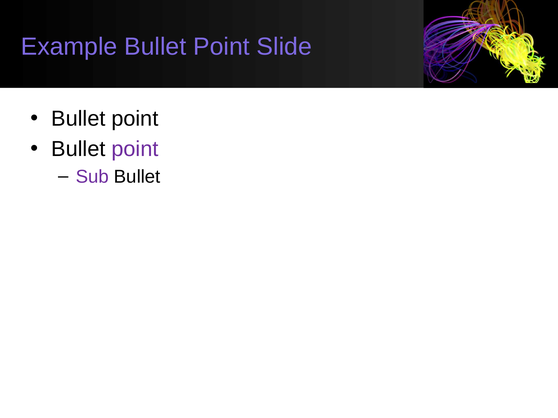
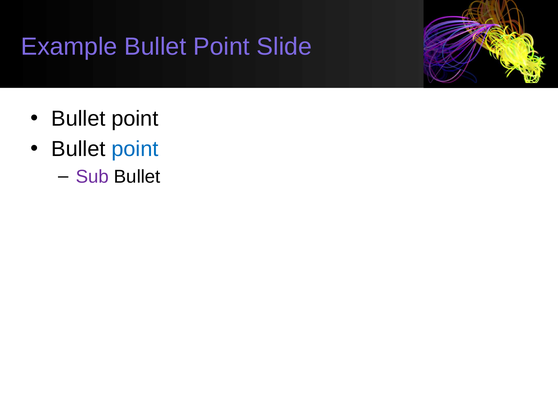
point at (135, 149) colour: purple -> blue
